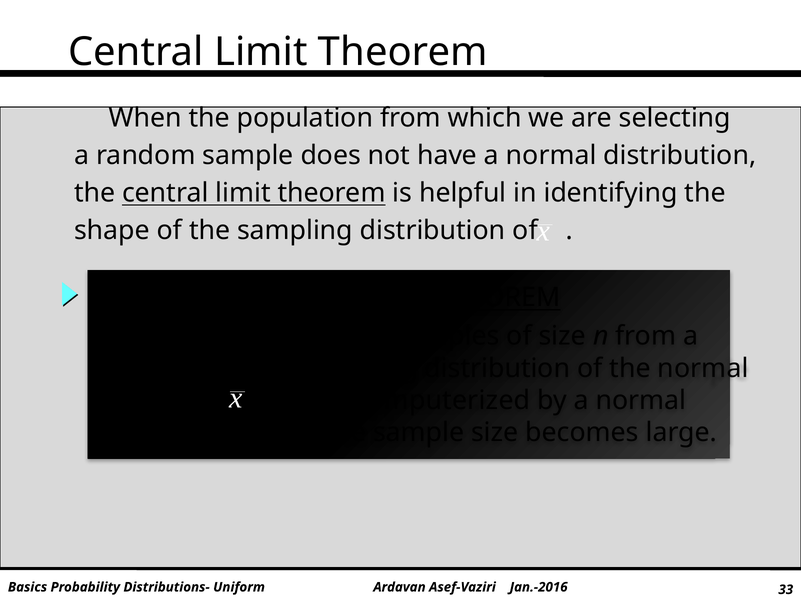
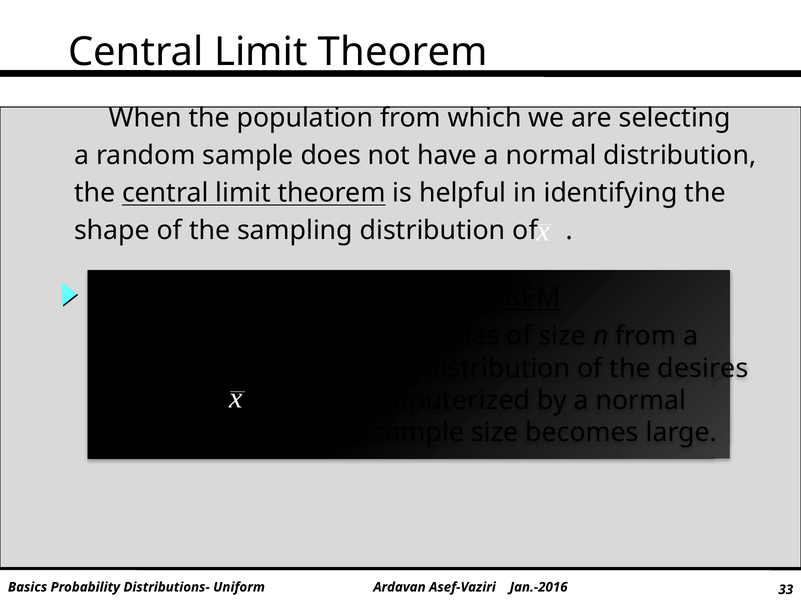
the normal: normal -> desires
